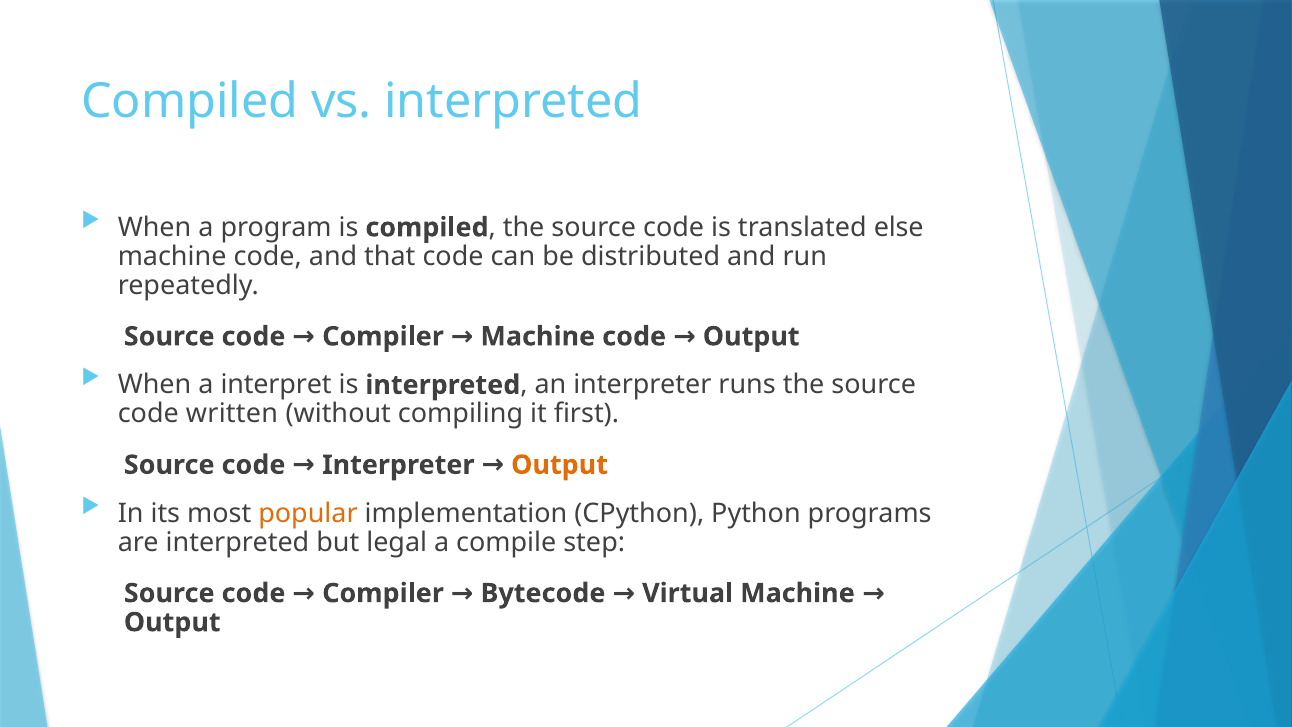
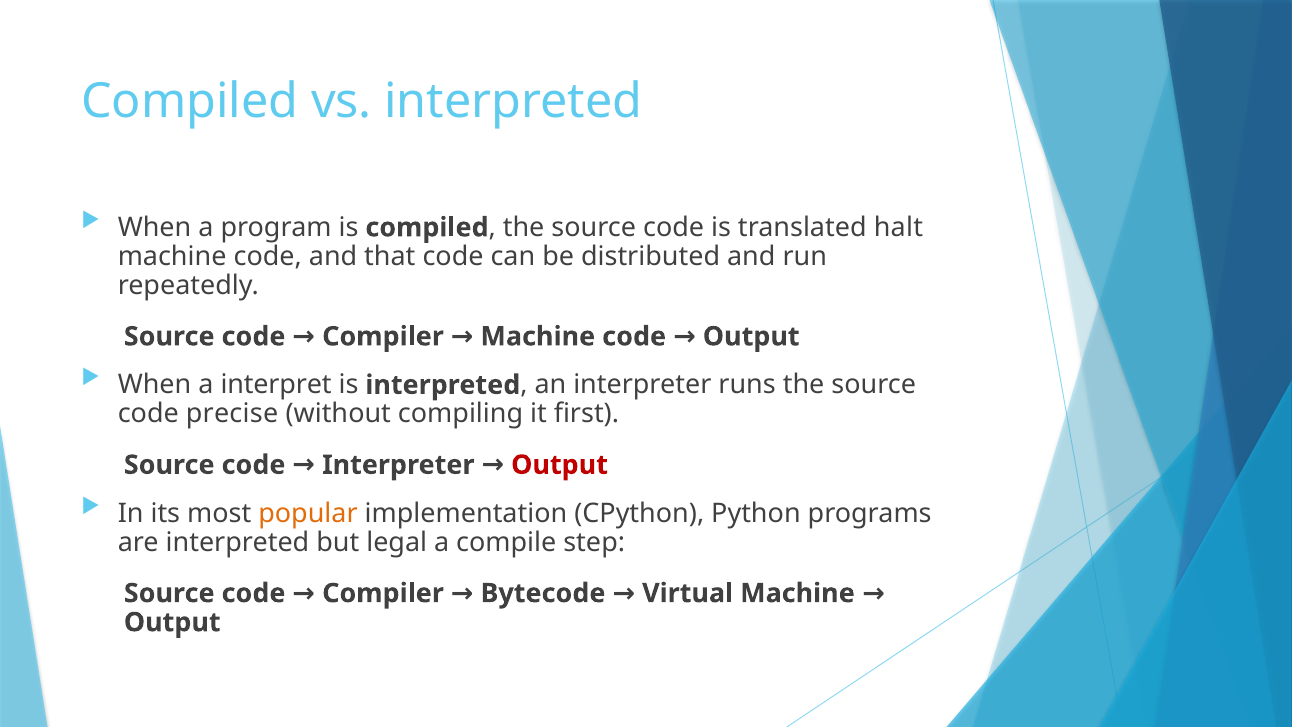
else: else -> halt
written: written -> precise
Output at (560, 465) colour: orange -> red
